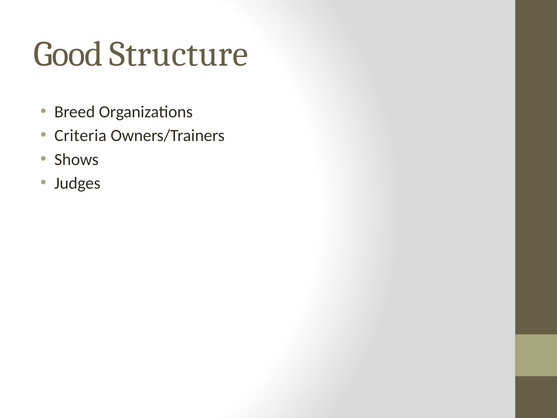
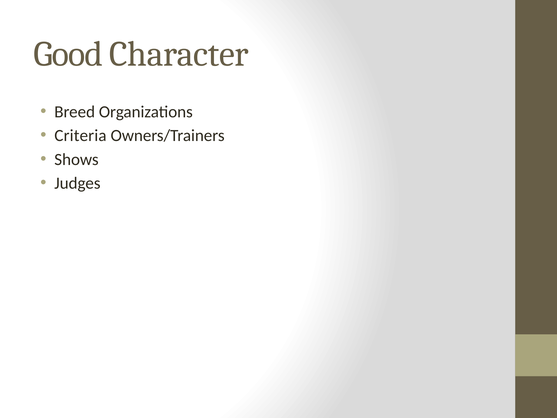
Structure: Structure -> Character
